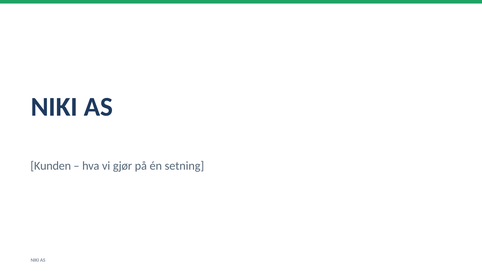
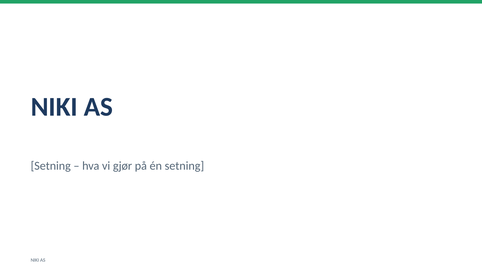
Kunden at (51, 166): Kunden -> Setning
